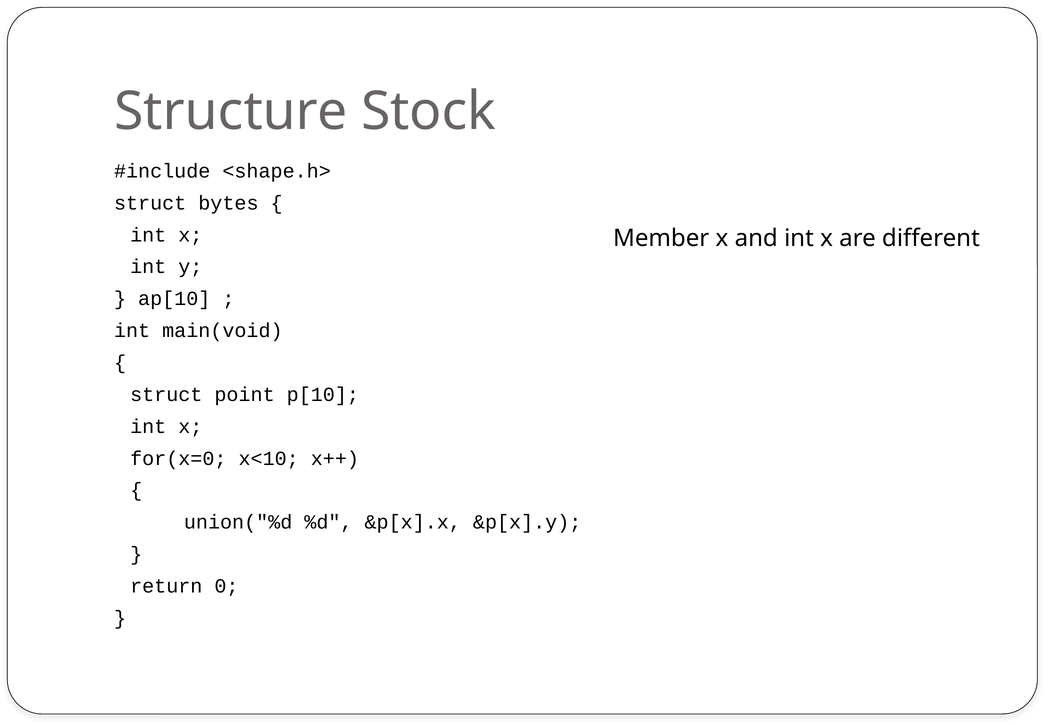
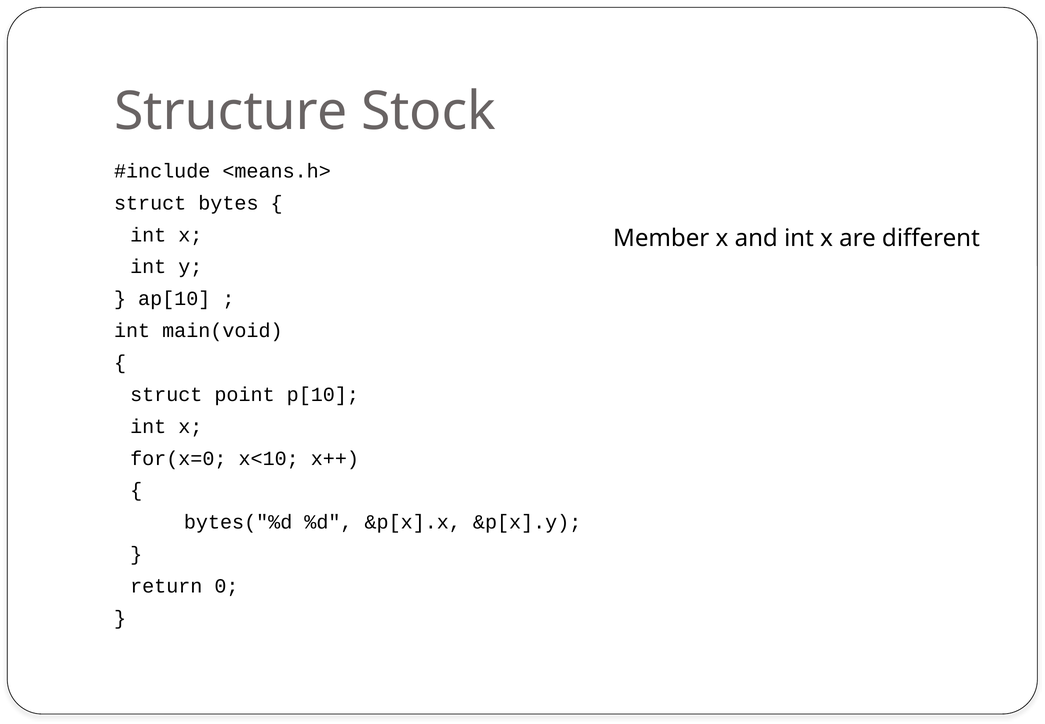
<shape.h>: <shape.h> -> <means.h>
union("%d: union("%d -> bytes("%d
